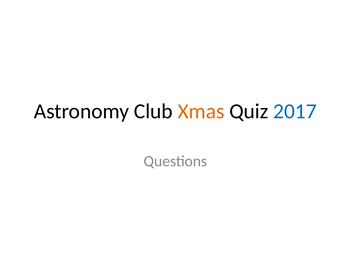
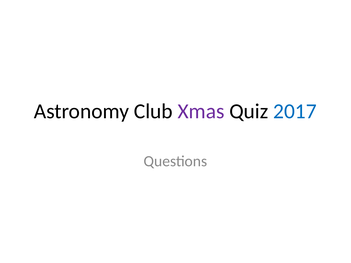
Xmas colour: orange -> purple
